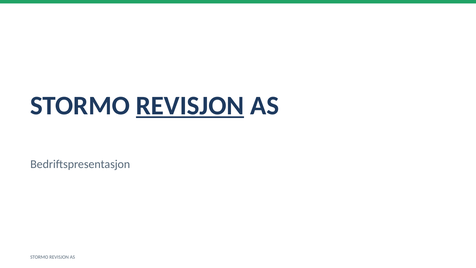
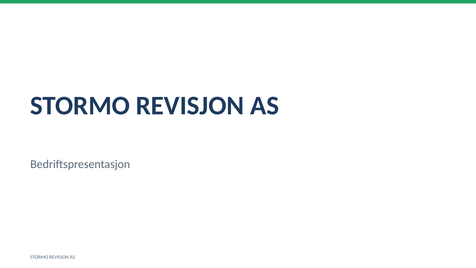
REVISJON at (190, 106) underline: present -> none
